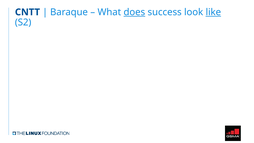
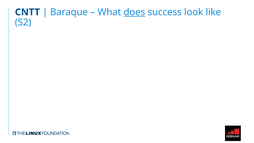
like underline: present -> none
